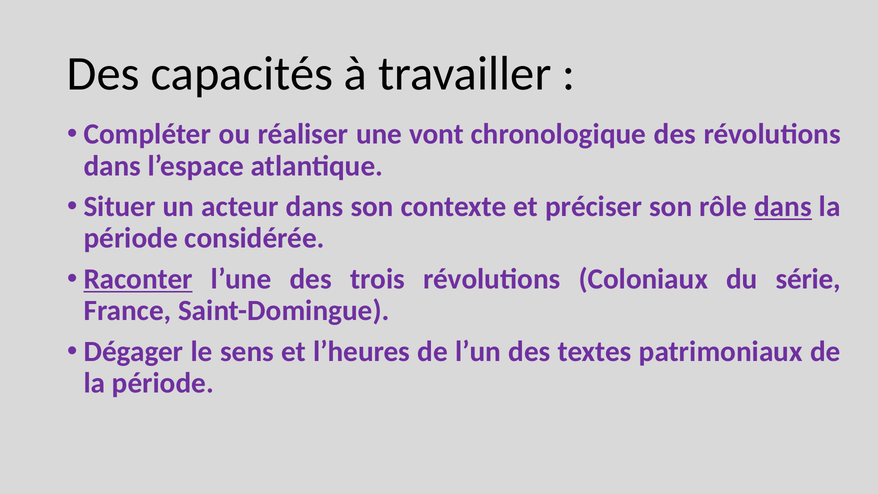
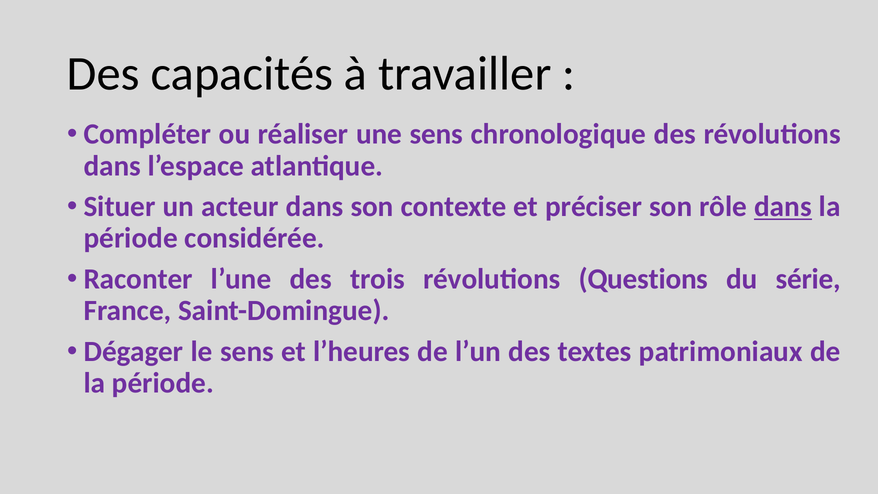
une vont: vont -> sens
Raconter underline: present -> none
Coloniaux: Coloniaux -> Questions
